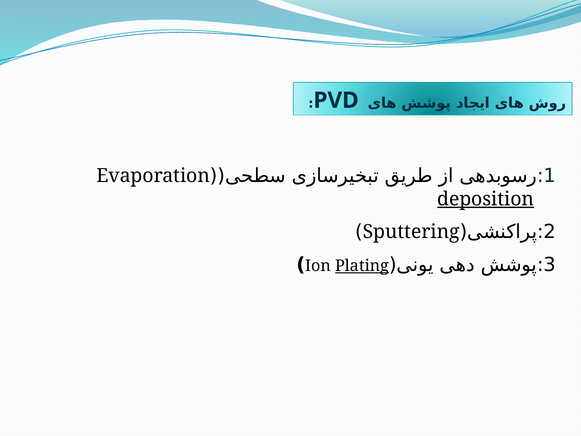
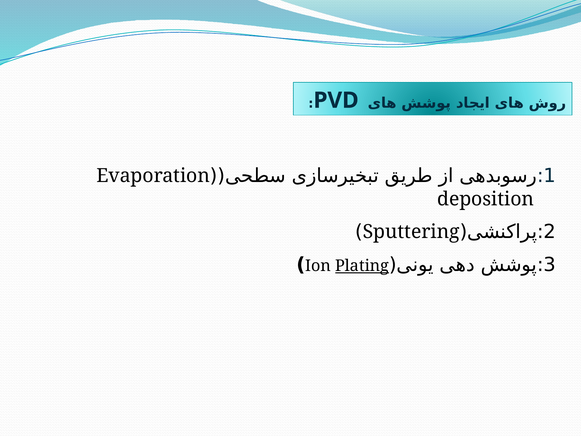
deposition underline: present -> none
